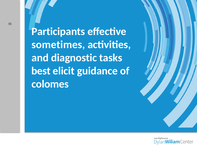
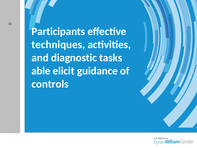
sometimes: sometimes -> techniques
best: best -> able
colomes: colomes -> controls
